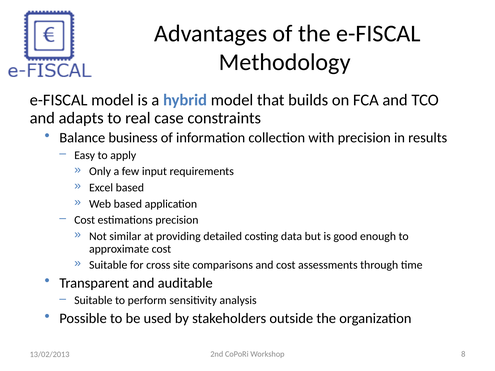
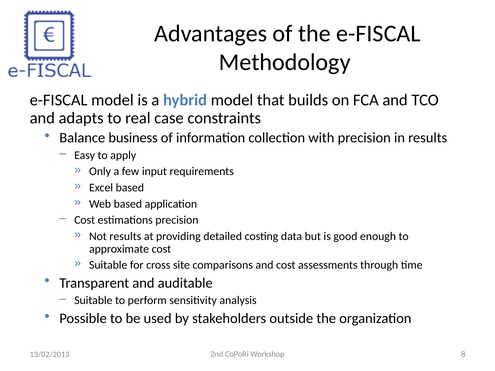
Not similar: similar -> results
